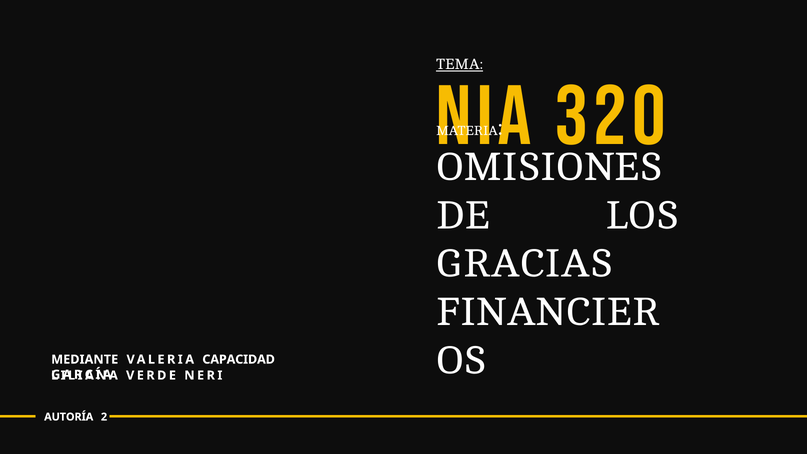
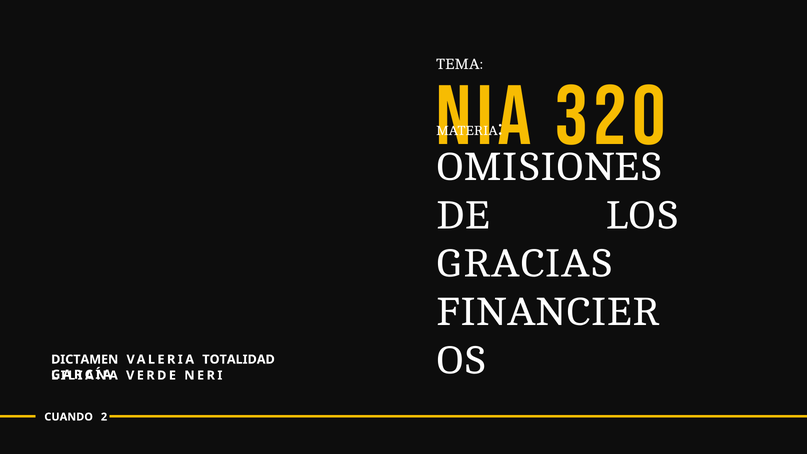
TEMA underline: present -> none
MEDIANTE: MEDIANTE -> DICTAMEN
CAPACIDAD: CAPACIDAD -> TOTALIDAD
AUTORÍA: AUTORÍA -> CUANDO
